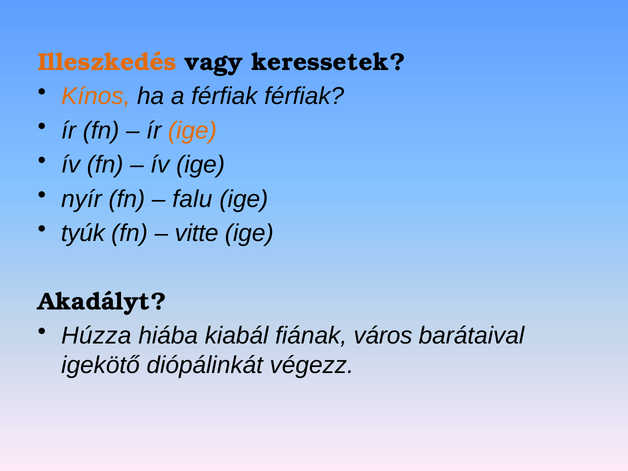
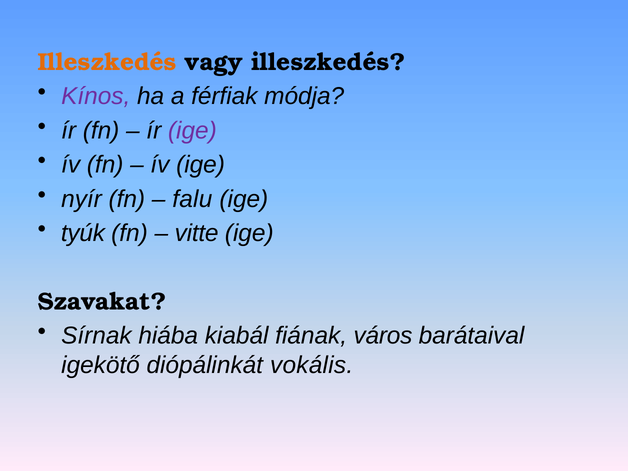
vagy keressetek: keressetek -> illeszkedés
Kínos colour: orange -> purple
férfiak férfiak: férfiak -> módja
ige at (192, 131) colour: orange -> purple
Akadályt: Akadályt -> Szavakat
Húzza: Húzza -> Sírnak
végezz: végezz -> vokális
